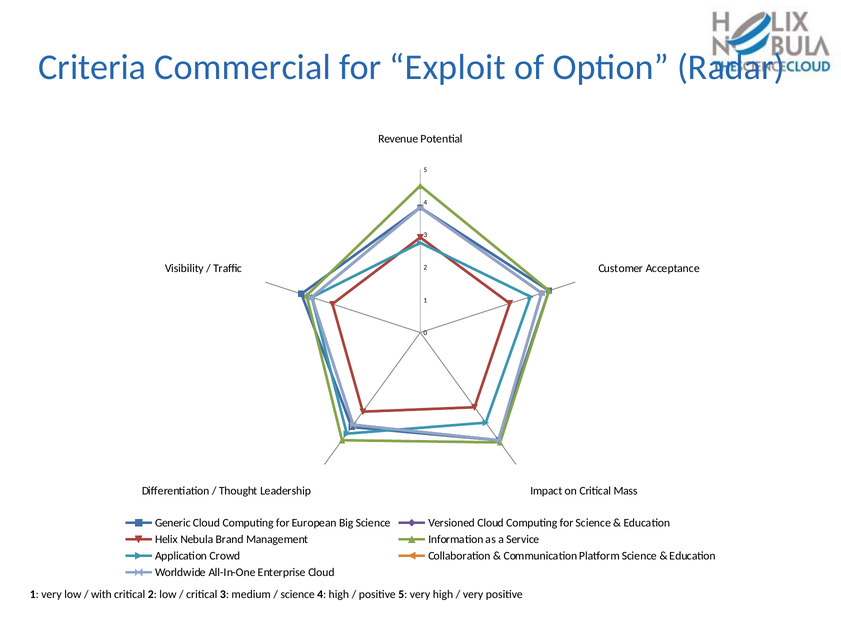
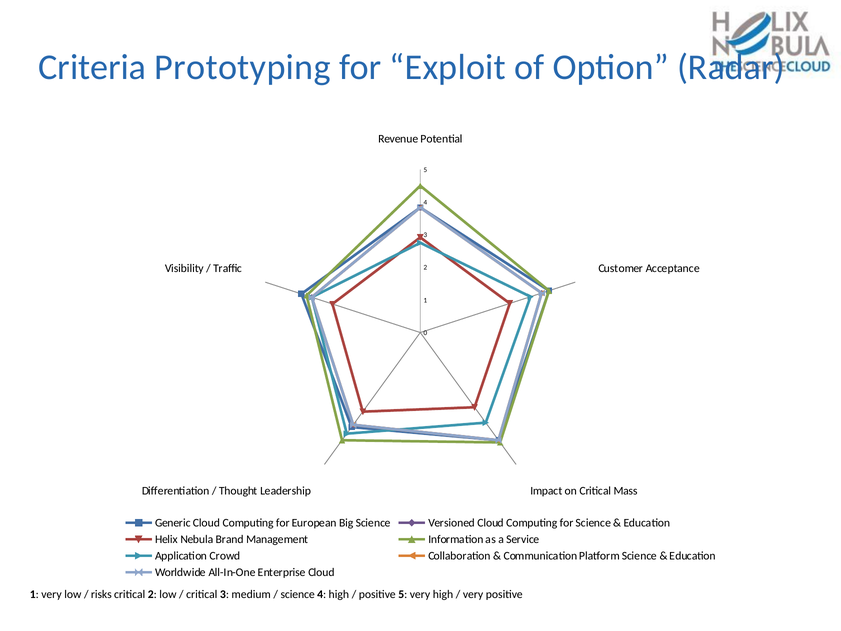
Commercial: Commercial -> Prototyping
with: with -> risks
